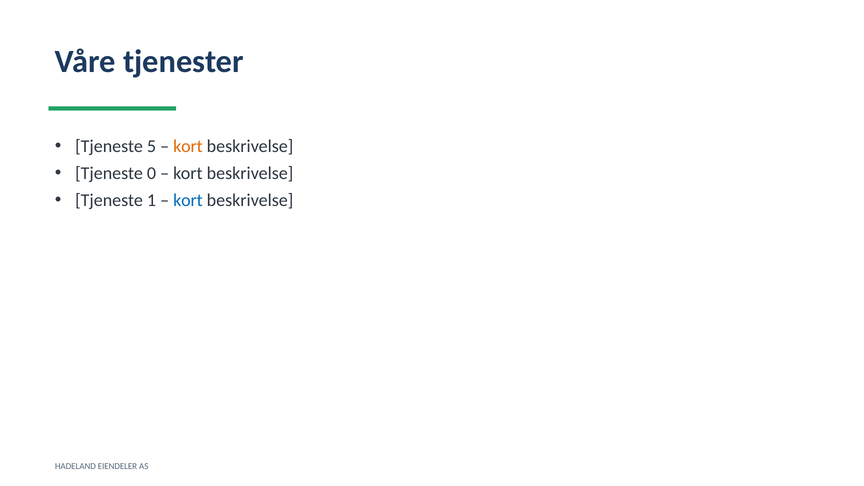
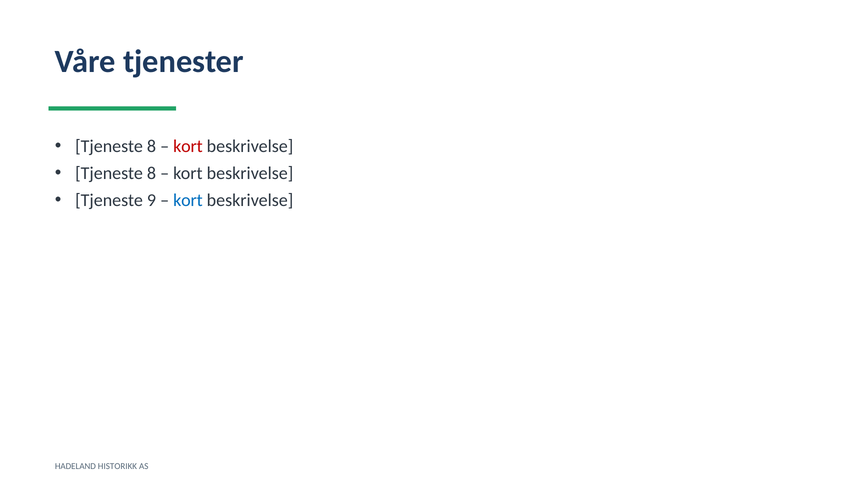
5 at (151, 146): 5 -> 8
kort at (188, 146) colour: orange -> red
0 at (151, 173): 0 -> 8
1: 1 -> 9
EIENDELER: EIENDELER -> HISTORIKK
